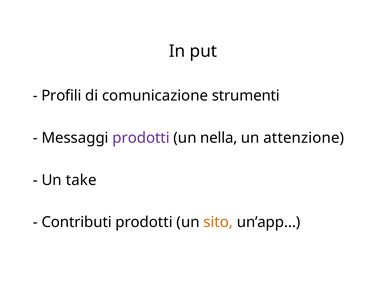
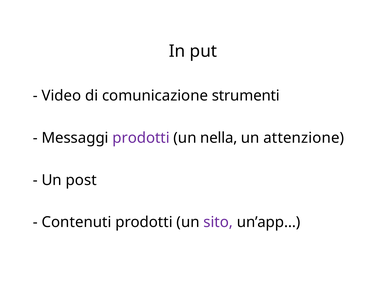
Profili: Profili -> Video
take: take -> post
Contributi: Contributi -> Contenuti
sito colour: orange -> purple
